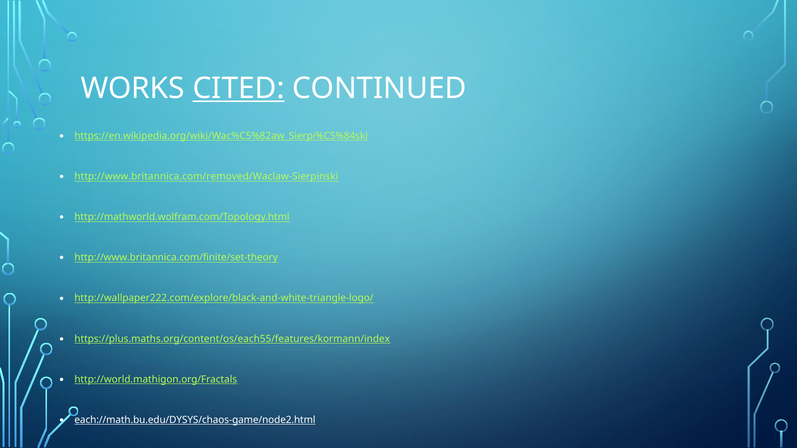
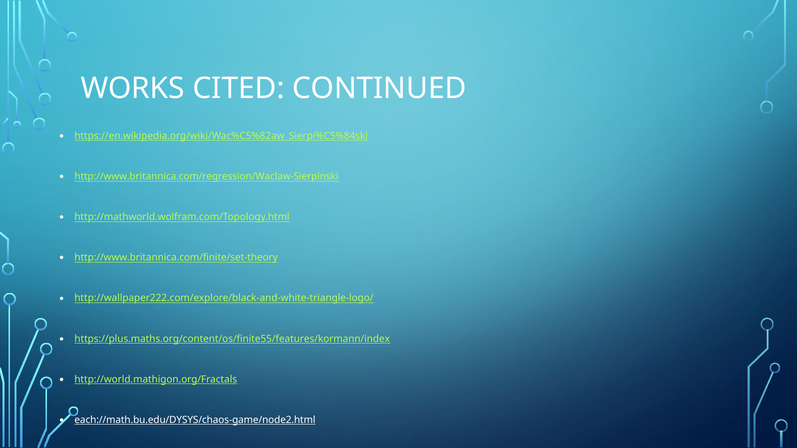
CITED underline: present -> none
http://www.britannica.com/removed/Waclaw-Sierpinski: http://www.britannica.com/removed/Waclaw-Sierpinski -> http://www.britannica.com/regression/Waclaw-Sierpinski
https://plus.maths.org/content/os/each55/features/kormann/index: https://plus.maths.org/content/os/each55/features/kormann/index -> https://plus.maths.org/content/os/finite55/features/kormann/index
